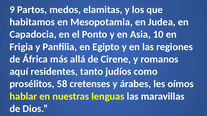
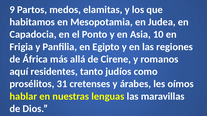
58: 58 -> 31
